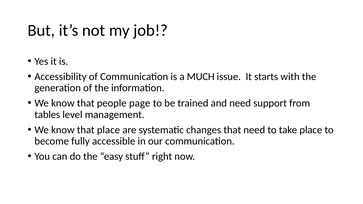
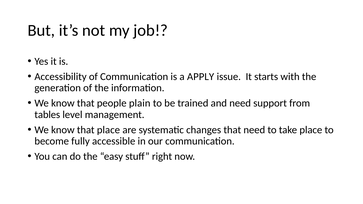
MUCH: MUCH -> APPLY
page: page -> plain
